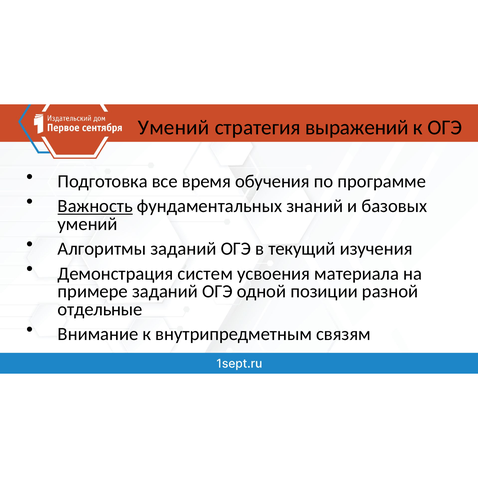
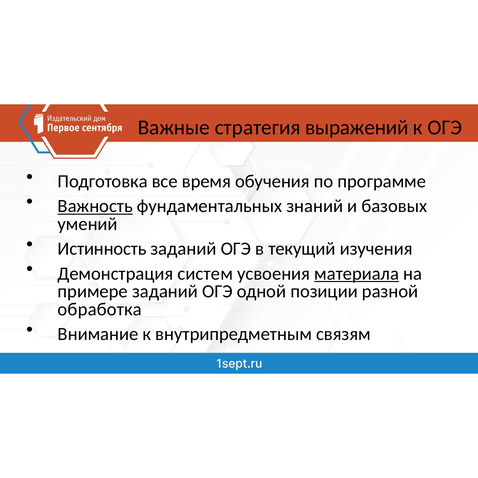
Умений at (174, 128): Умений -> Важные
Алгоритмы: Алгоритмы -> Истинность
материала underline: none -> present
отдельные: отдельные -> обработка
